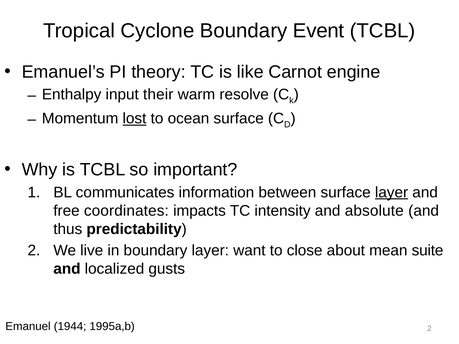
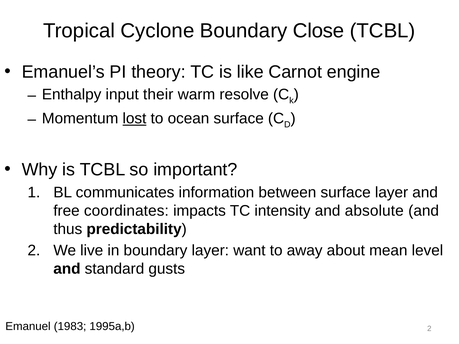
Event: Event -> Close
layer at (392, 192) underline: present -> none
close: close -> away
suite: suite -> level
localized: localized -> standard
1944: 1944 -> 1983
